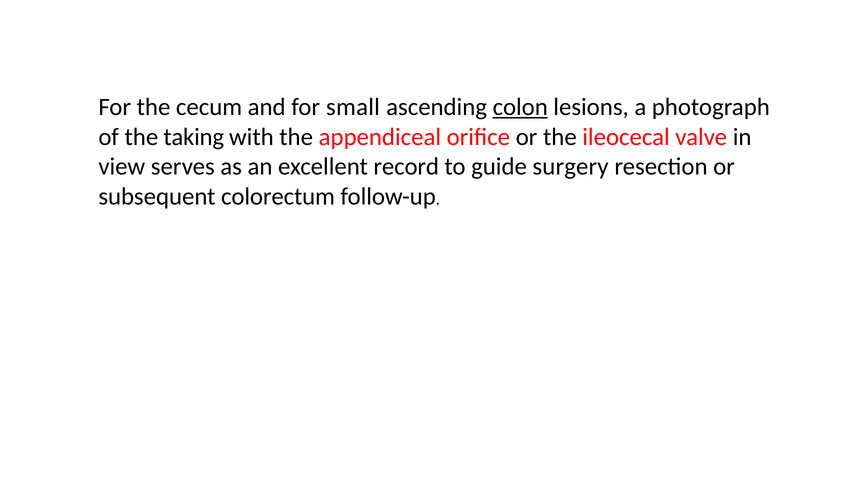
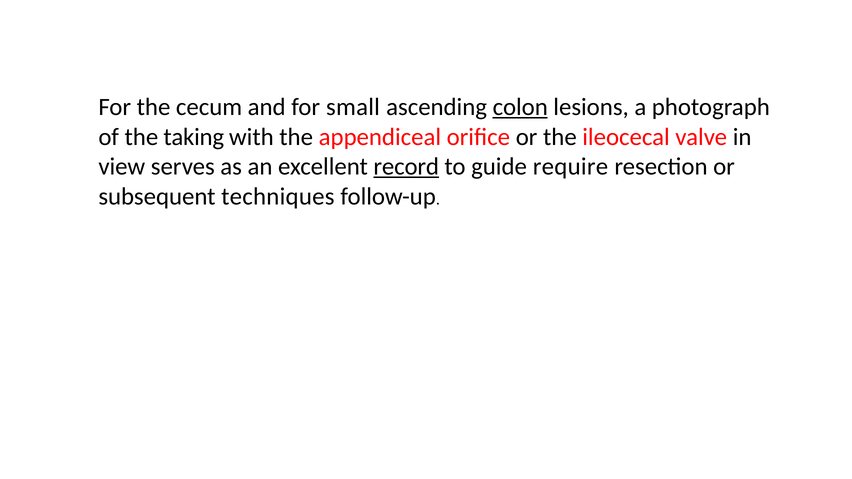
record underline: none -> present
surgery: surgery -> require
colorectum: colorectum -> techniques
